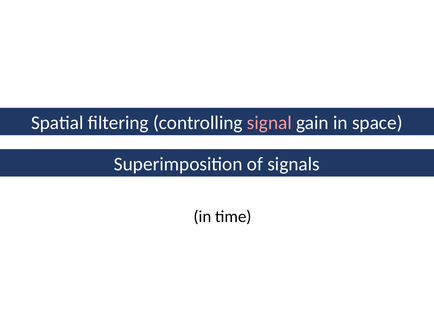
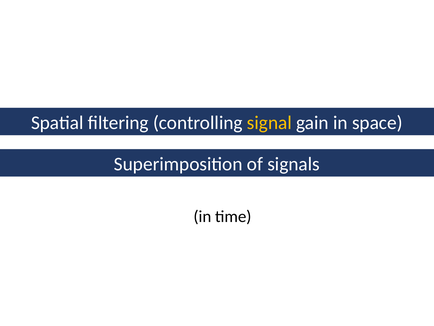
signal colour: pink -> yellow
